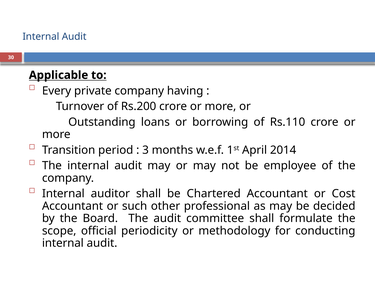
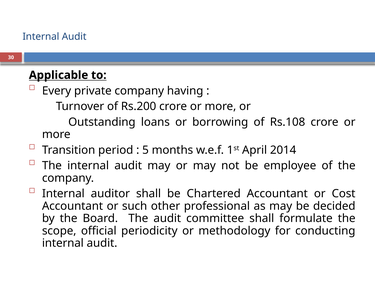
Rs.110: Rs.110 -> Rs.108
3: 3 -> 5
